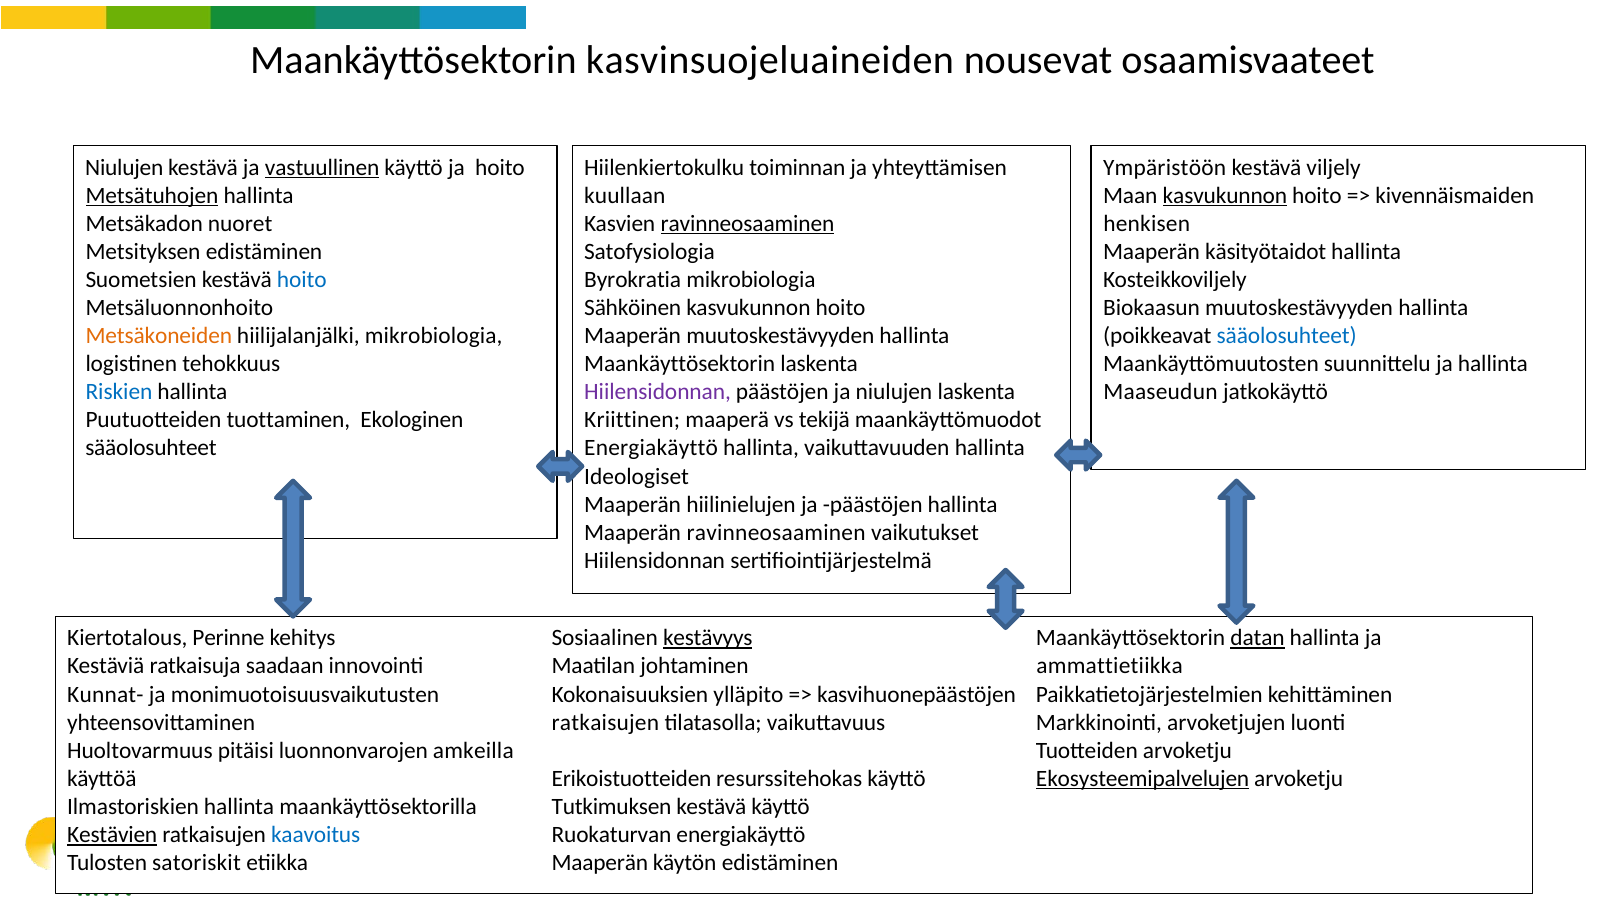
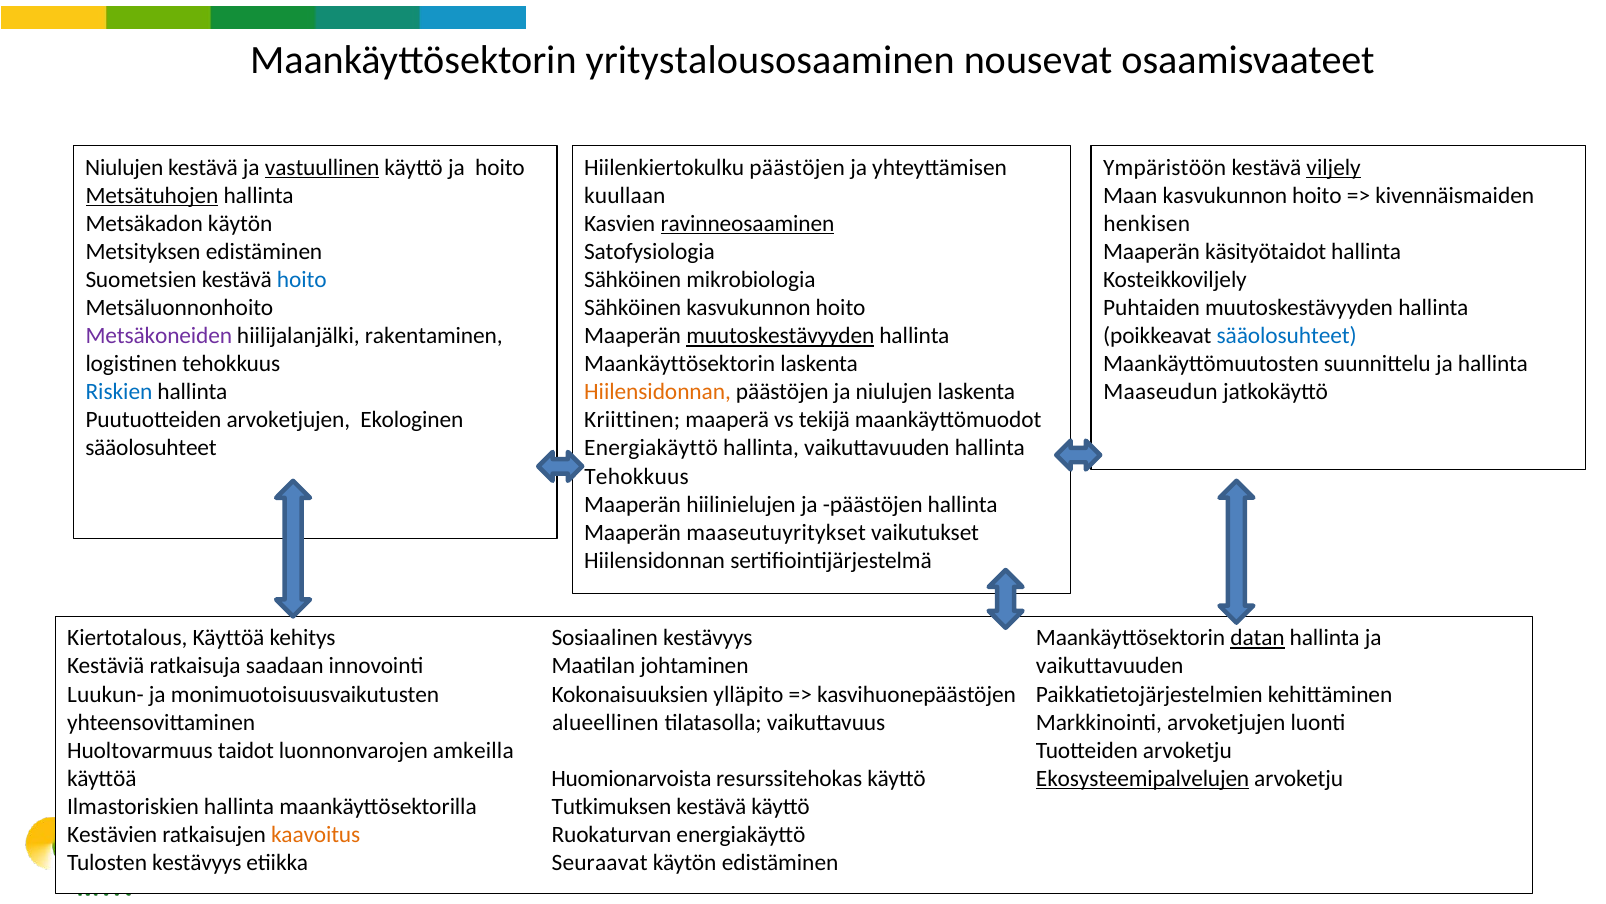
kasvinsuojeluaineiden: kasvinsuojeluaineiden -> yritystalousosaaminen
Hiilenkiertokulku toiminnan: toiminnan -> päästöjen
viljely underline: none -> present
kasvukunnon at (1225, 195) underline: present -> none
Metsäkadon nuoret: nuoret -> käytön
Byrokratia at (633, 279): Byrokratia -> Sähköinen
Biokaasun: Biokaasun -> Puhtaiden
muutoskestävyyden at (780, 336) underline: none -> present
Metsäkoneiden colour: orange -> purple
hiilijalanjälki mikrobiologia: mikrobiologia -> rakentaminen
Hiilensidonnan at (658, 392) colour: purple -> orange
Puutuotteiden tuottaminen: tuottaminen -> arvoketjujen
Ideologiset at (637, 476): Ideologiset -> Tehokkuus
Maaperän ravinneosaaminen: ravinneosaaminen -> maaseutuyritykset
Kiertotalous Perinne: Perinne -> Käyttöä
kestävyys at (708, 638) underline: present -> none
ammattietiikka at (1110, 666): ammattietiikka -> vaikuttavuuden
Kunnat-: Kunnat- -> Luukun-
ratkaisujen at (605, 722): ratkaisujen -> alueellinen
pitäisi: pitäisi -> taidot
Erikoistuotteiden: Erikoistuotteiden -> Huomionarvoista
Kestävien underline: present -> none
kaavoitus colour: blue -> orange
Tulosten satoriskit: satoriskit -> kestävyys
Maaperän at (600, 862): Maaperän -> Seuraavat
